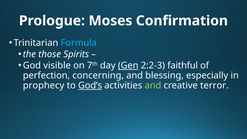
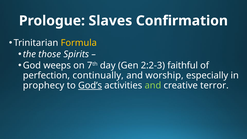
Moses: Moses -> Slaves
Formula colour: light blue -> yellow
visible: visible -> weeps
Gen underline: present -> none
concerning: concerning -> continually
blessing: blessing -> worship
